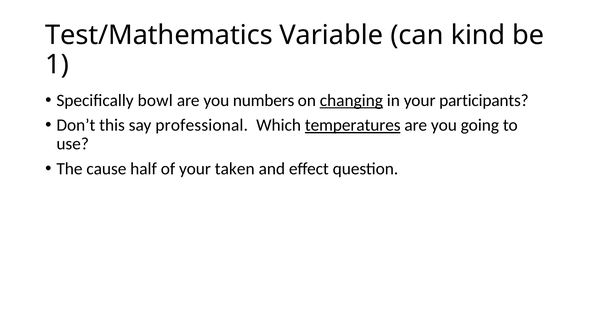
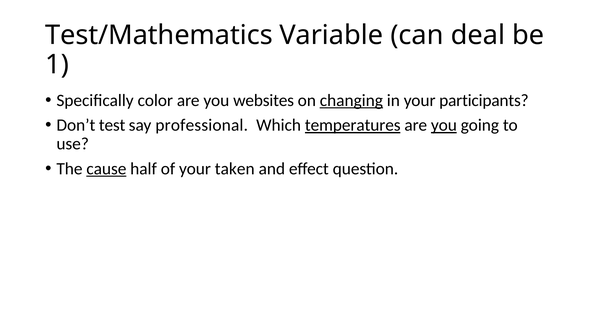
kind: kind -> deal
bowl: bowl -> color
numbers: numbers -> websites
this: this -> test
you at (444, 125) underline: none -> present
cause underline: none -> present
